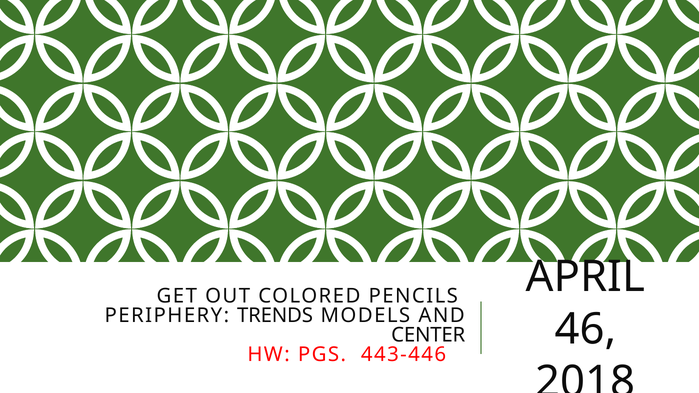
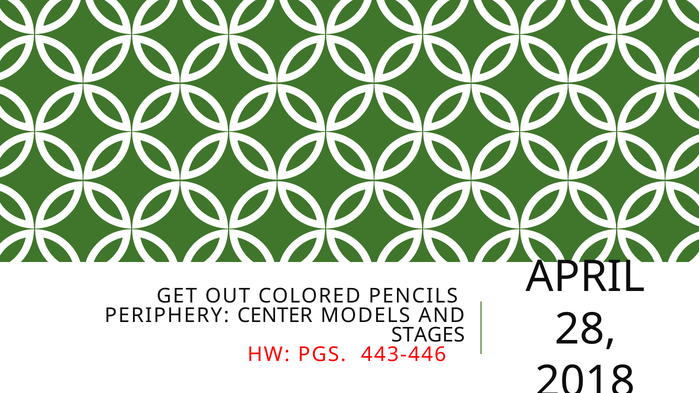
TRENDS: TRENDS -> CENTER
46: 46 -> 28
CENTER: CENTER -> STAGES
